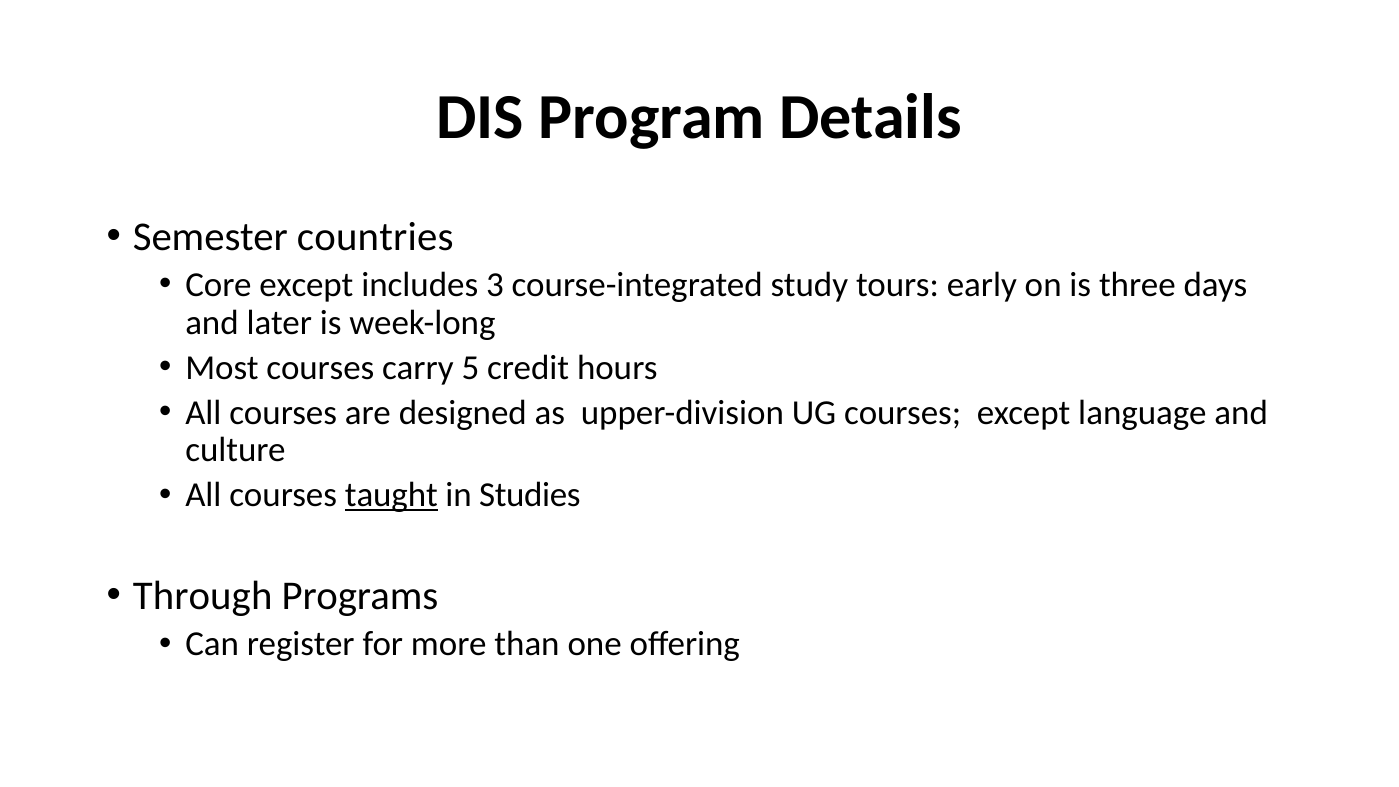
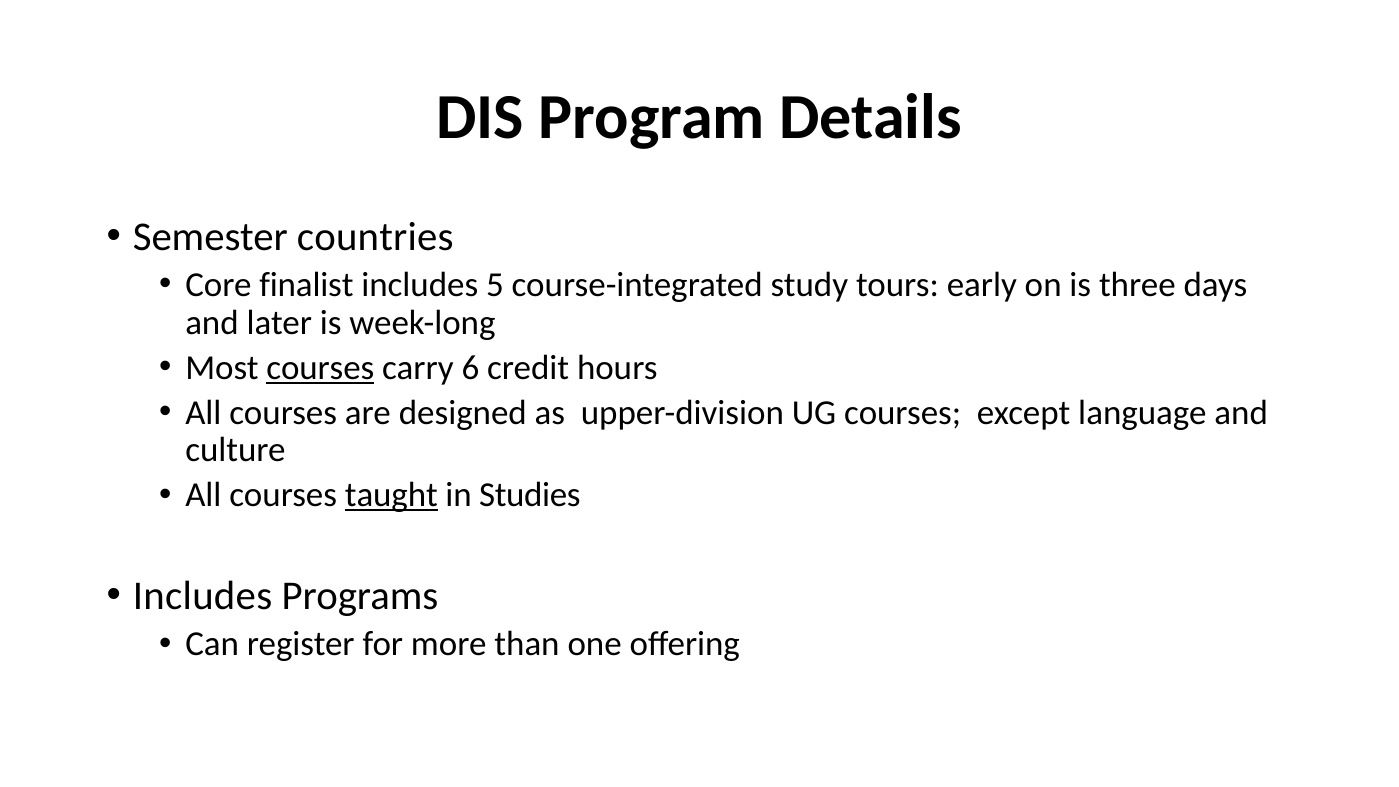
Core except: except -> finalist
3: 3 -> 5
courses at (320, 368) underline: none -> present
5: 5 -> 6
Through at (203, 596): Through -> Includes
